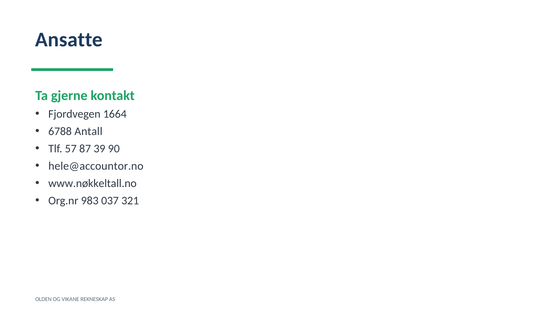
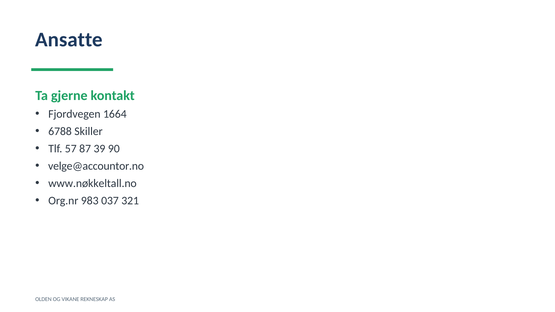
Antall: Antall -> Skiller
hele@accountor.no: hele@accountor.no -> velge@accountor.no
